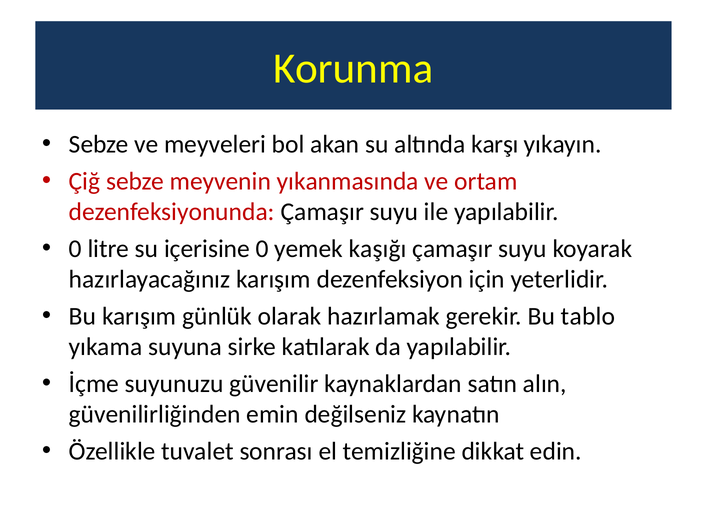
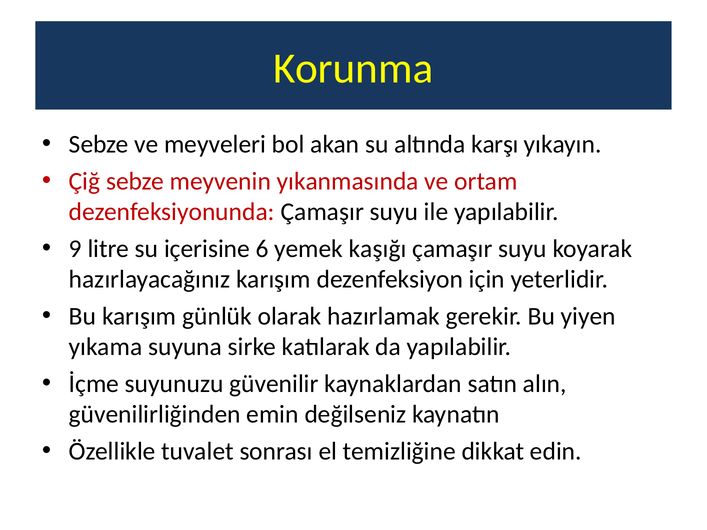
0 at (75, 249): 0 -> 9
içerisine 0: 0 -> 6
tablo: tablo -> yiyen
